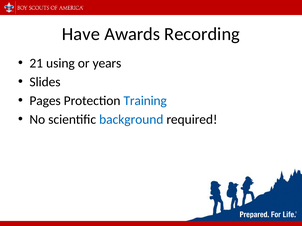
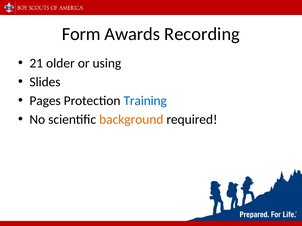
Have: Have -> Form
using: using -> older
years: years -> using
background colour: blue -> orange
